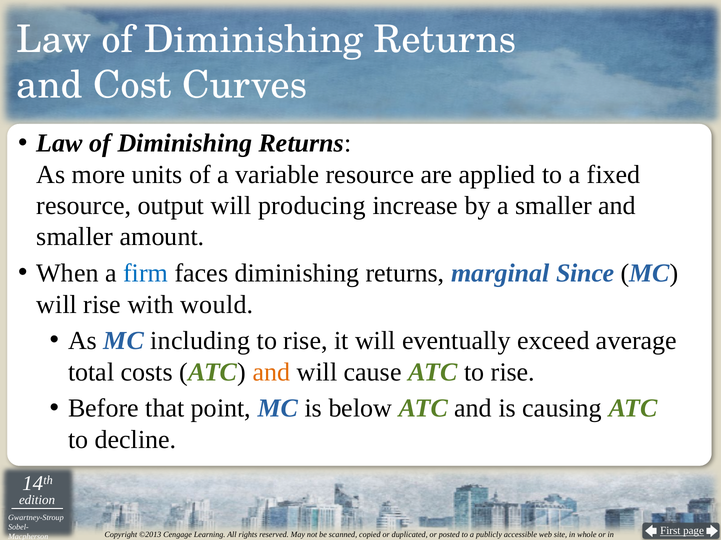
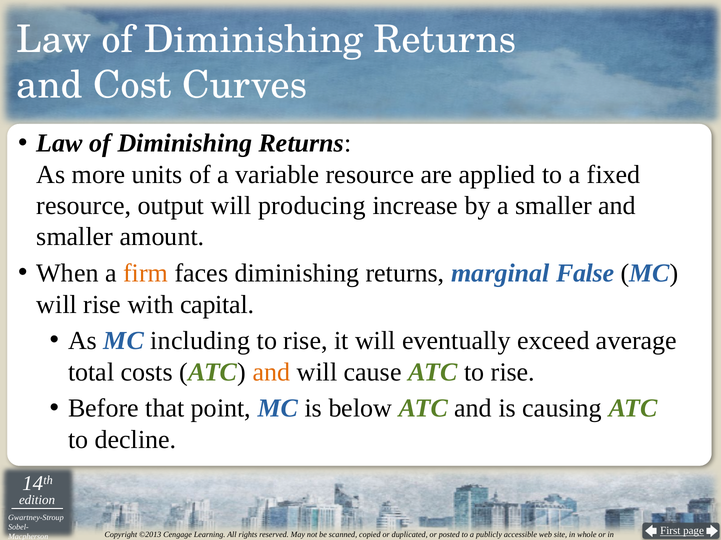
firm colour: blue -> orange
Since: Since -> False
would: would -> capital
